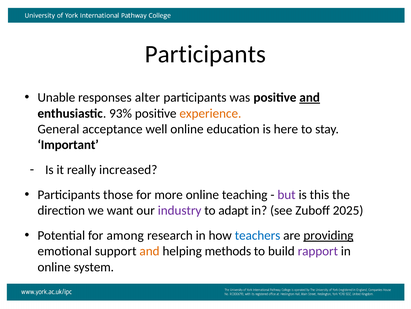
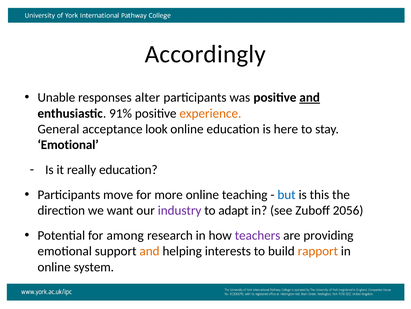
Participants at (205, 54): Participants -> Accordingly
93%: 93% -> 91%
well: well -> look
Important at (68, 145): Important -> Emotional
really increased: increased -> education
those: those -> move
but colour: purple -> blue
2025: 2025 -> 2056
teachers colour: blue -> purple
providing underline: present -> none
methods: methods -> interests
rapport colour: purple -> orange
